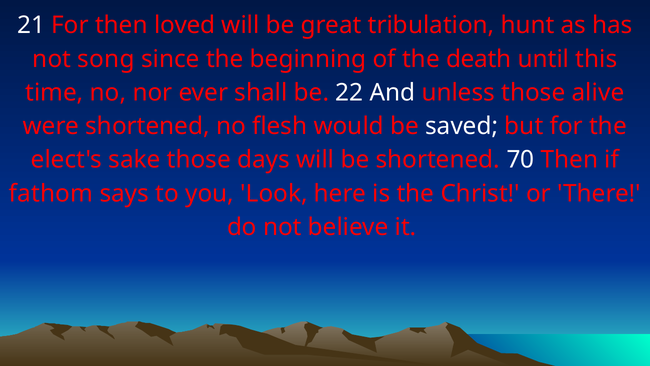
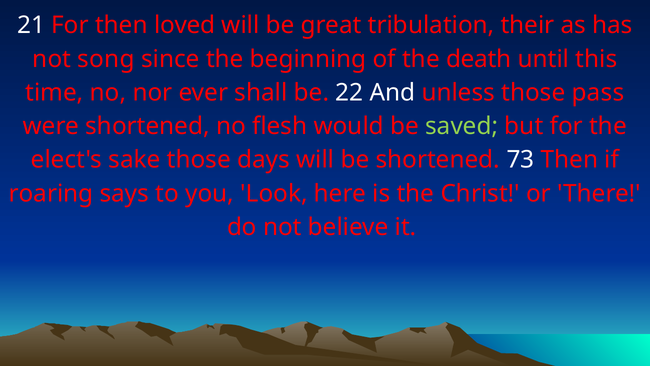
hunt: hunt -> their
alive: alive -> pass
saved colour: white -> light green
70: 70 -> 73
fathom: fathom -> roaring
